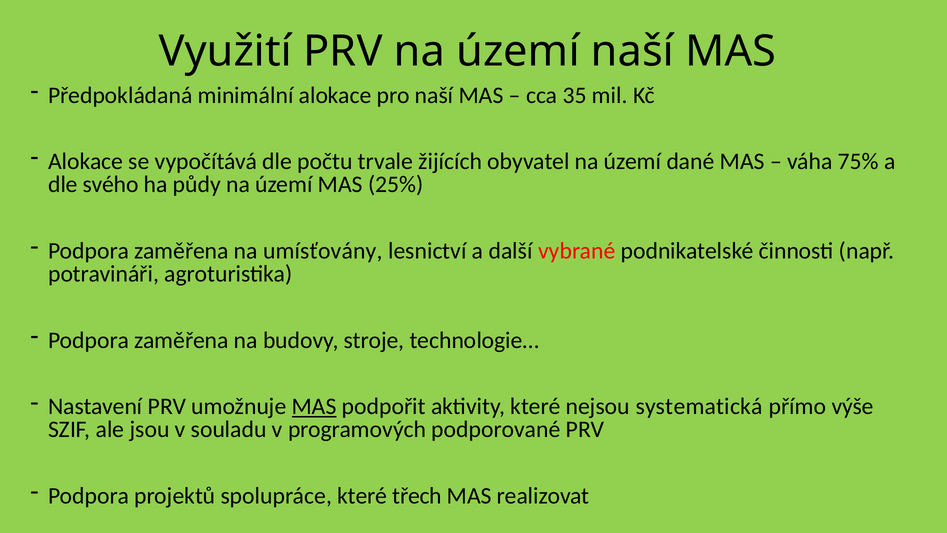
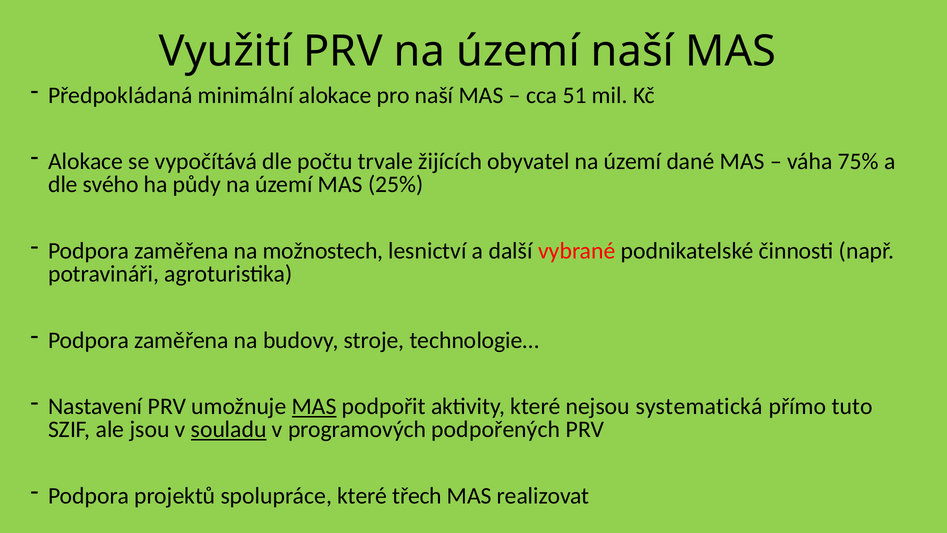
35: 35 -> 51
umísťovány: umísťovány -> možnostech
výše: výše -> tuto
souladu underline: none -> present
podporované: podporované -> podpořených
